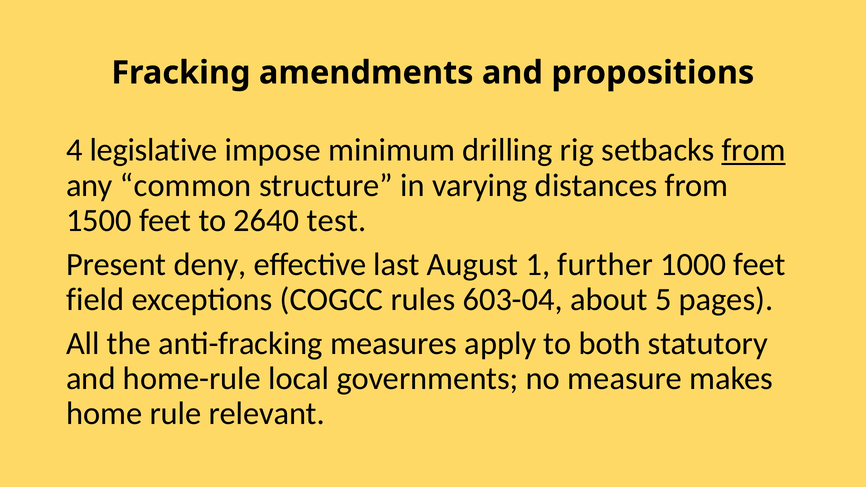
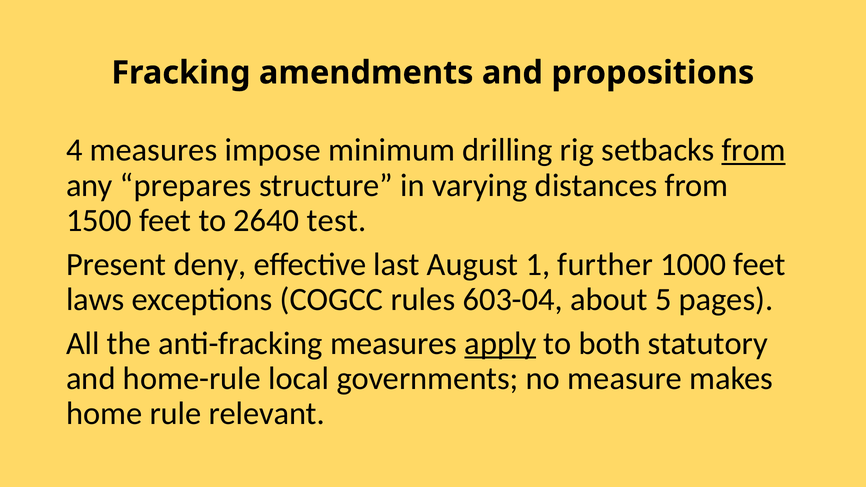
4 legislative: legislative -> measures
common: common -> prepares
field: field -> laws
apply underline: none -> present
